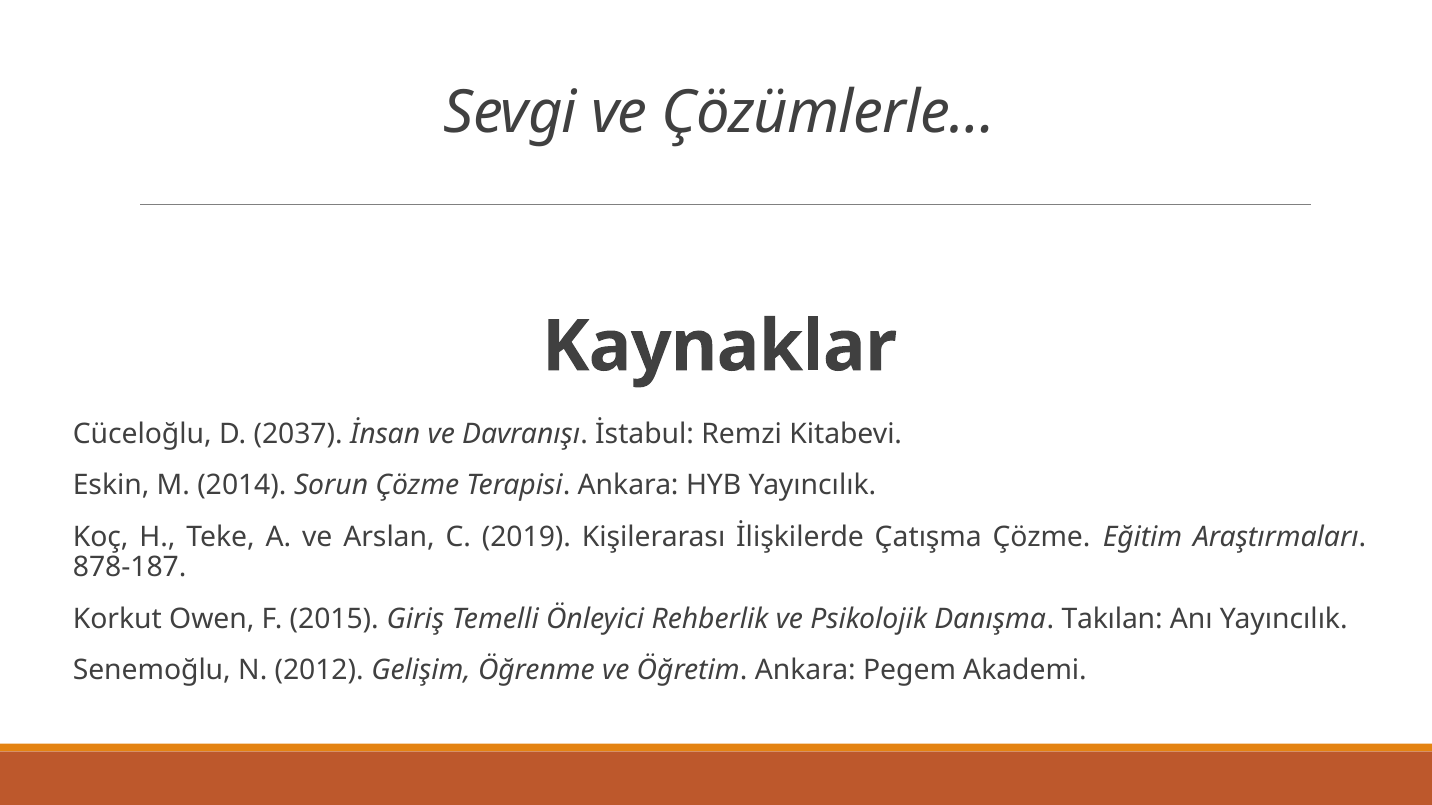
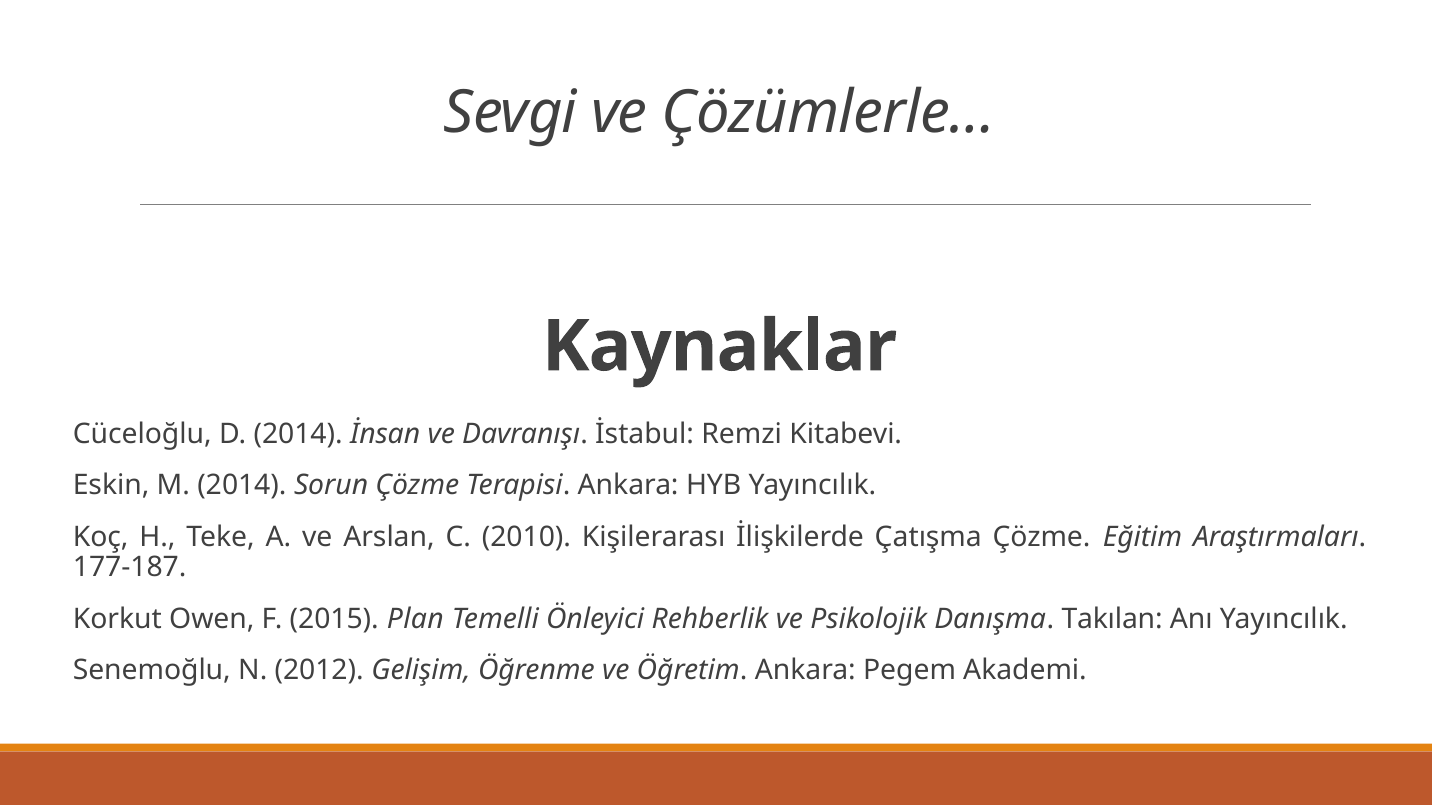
D 2037: 2037 -> 2014
2019: 2019 -> 2010
878-187: 878-187 -> 177-187
Giriş: Giriş -> Plan
